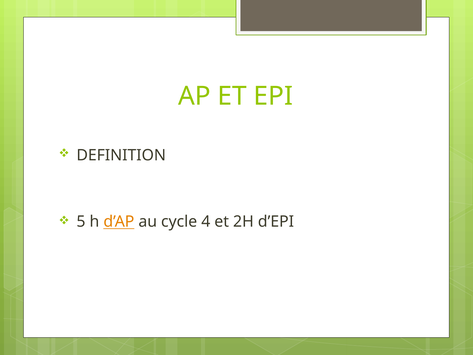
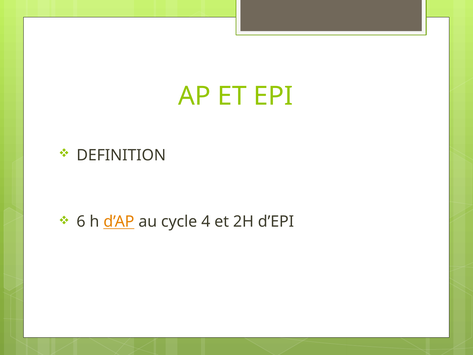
5: 5 -> 6
